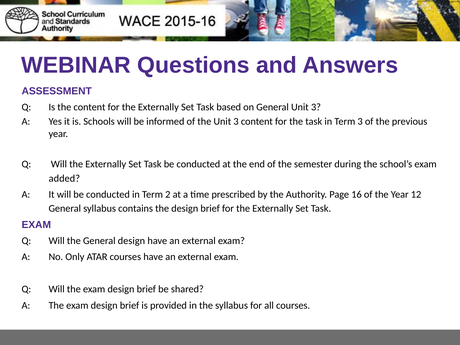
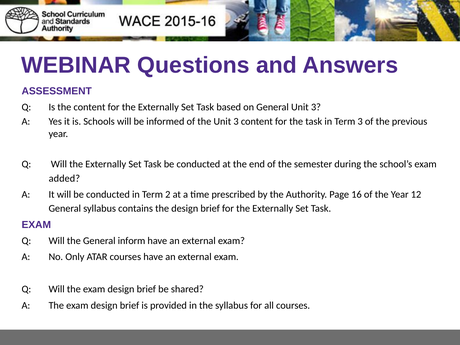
General design: design -> inform
